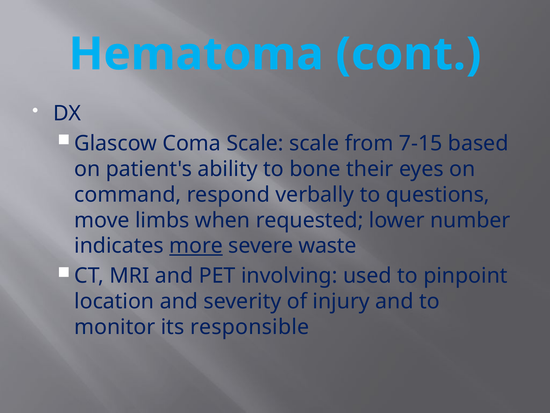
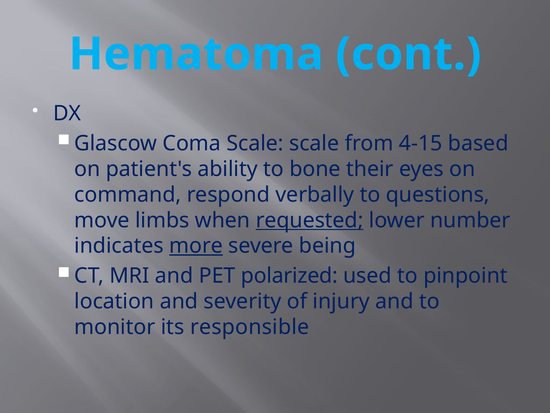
7-15: 7-15 -> 4-15
requested underline: none -> present
waste: waste -> being
involving: involving -> polarized
